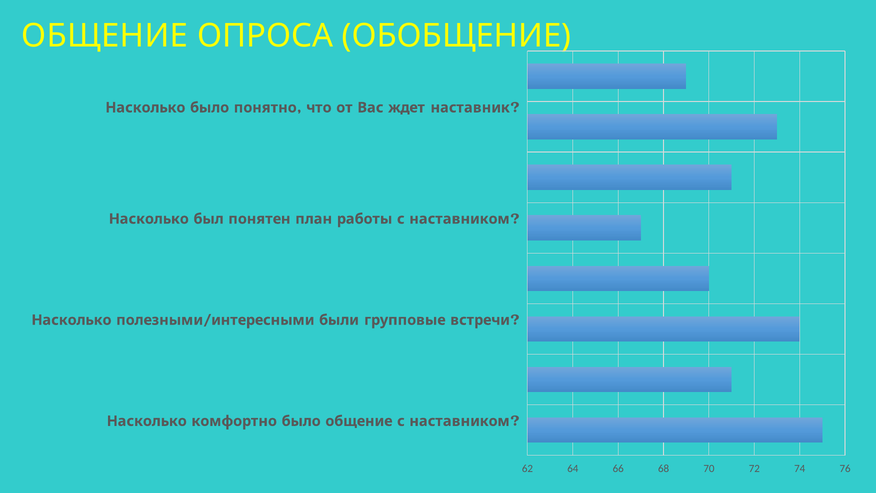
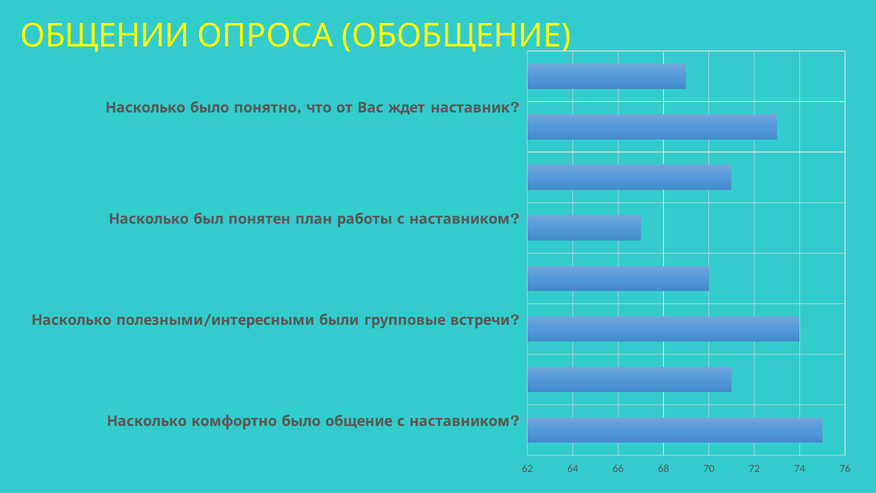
ОБЩЕНИЕ at (105, 36): ОБЩЕНИЕ -> ОБЩЕНИИ
